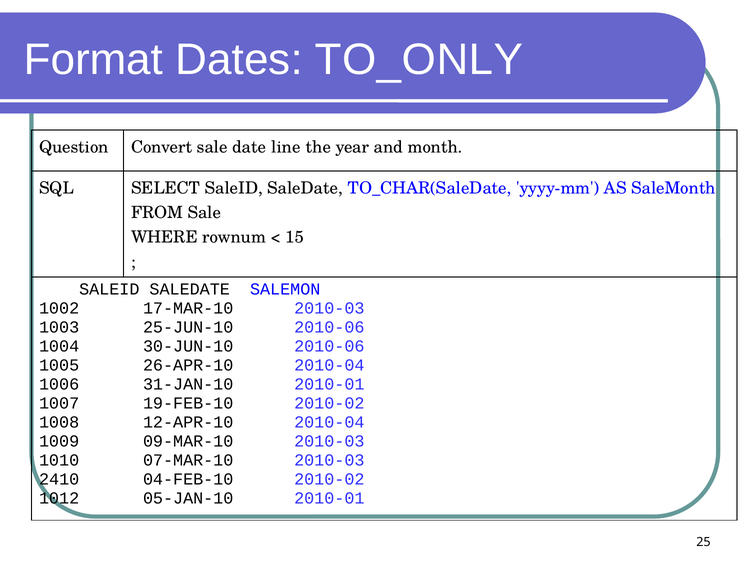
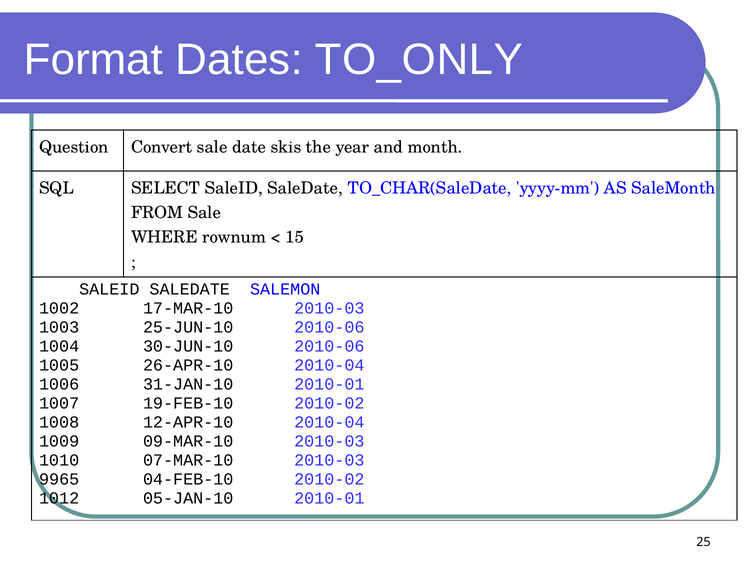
line: line -> skis
2410: 2410 -> 9965
